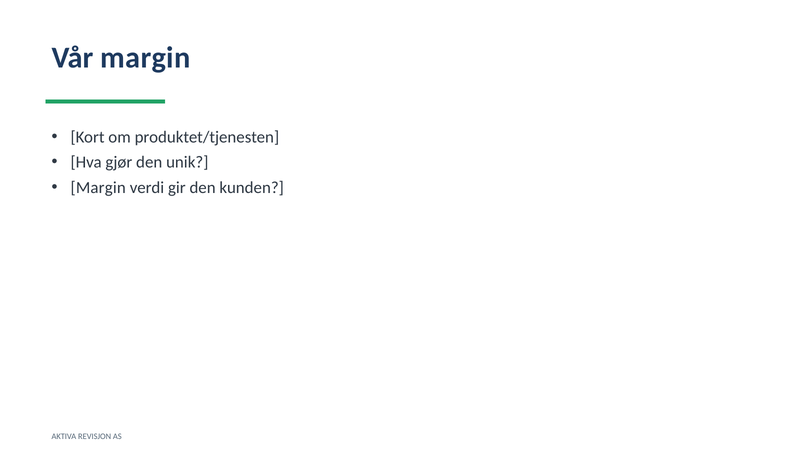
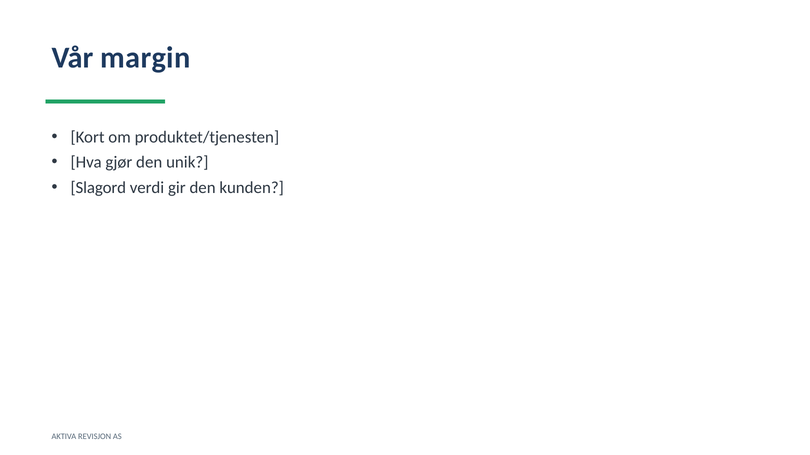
Margin at (98, 188): Margin -> Slagord
